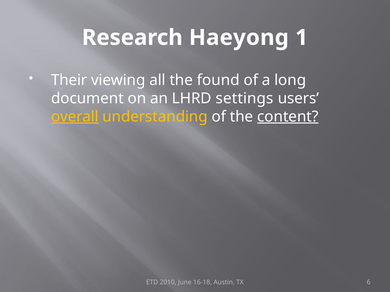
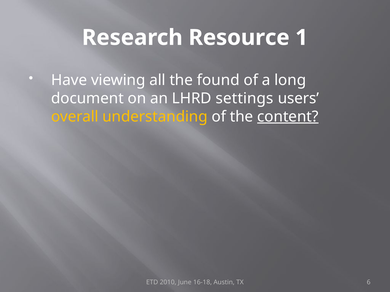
Haeyong: Haeyong -> Resource
Their: Their -> Have
overall underline: present -> none
